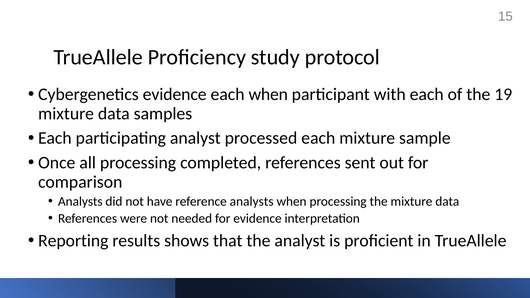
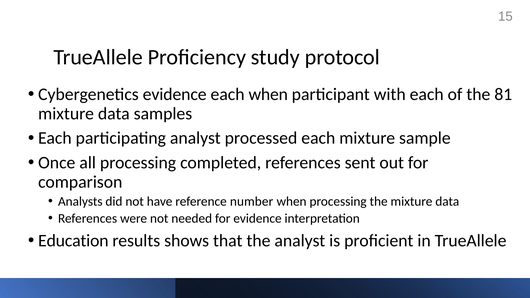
19: 19 -> 81
reference analysts: analysts -> number
Reporting: Reporting -> Education
